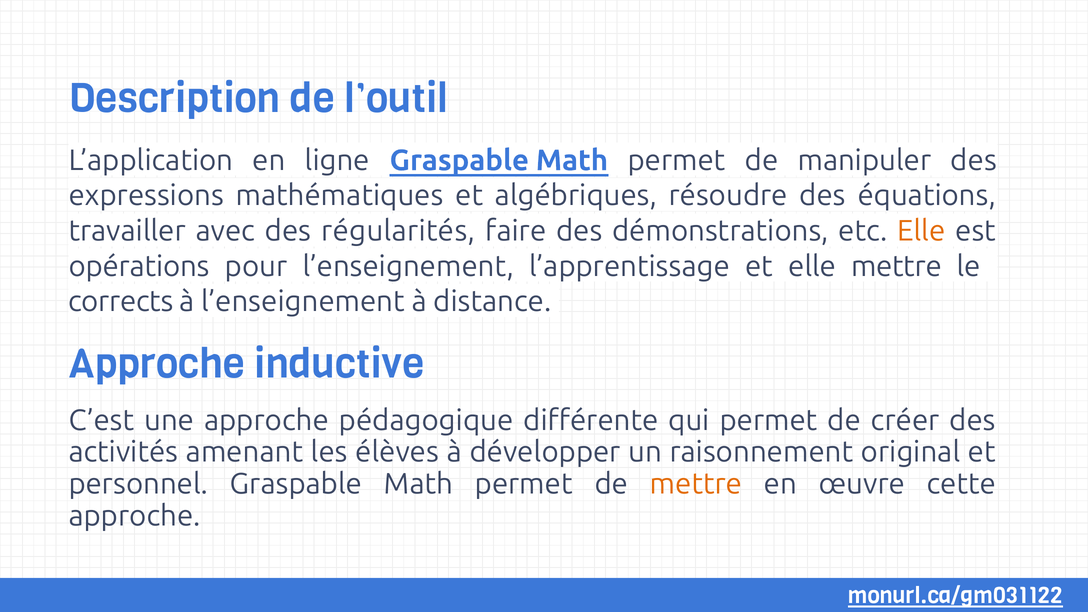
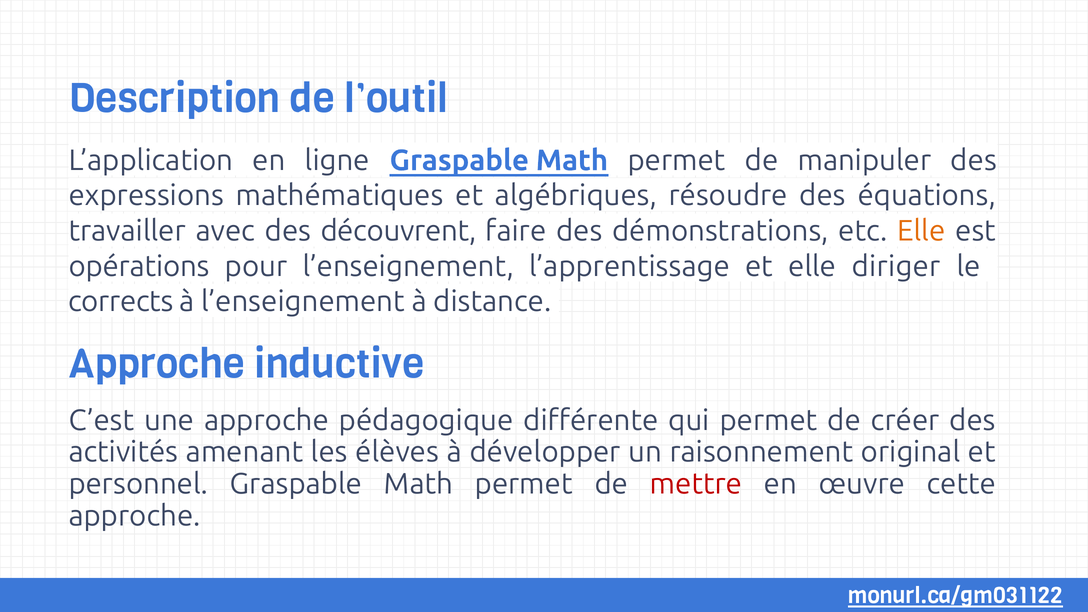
régularités: régularités -> découvrent
elle mettre: mettre -> diriger
mettre at (696, 484) colour: orange -> red
